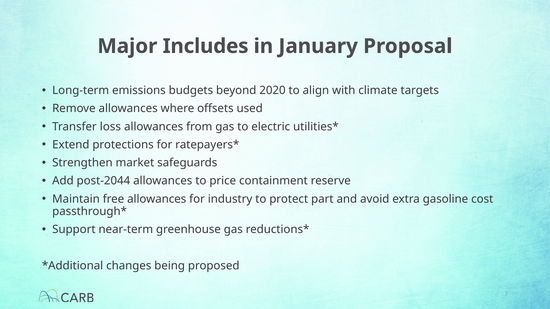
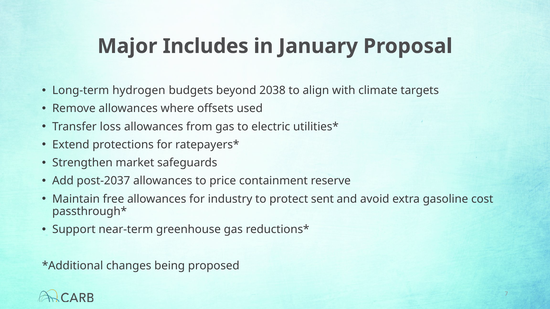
emissions: emissions -> hydrogen
2020: 2020 -> 2038
post-2044: post-2044 -> post-2037
part: part -> sent
